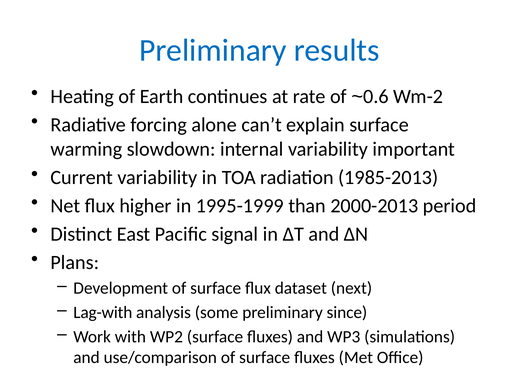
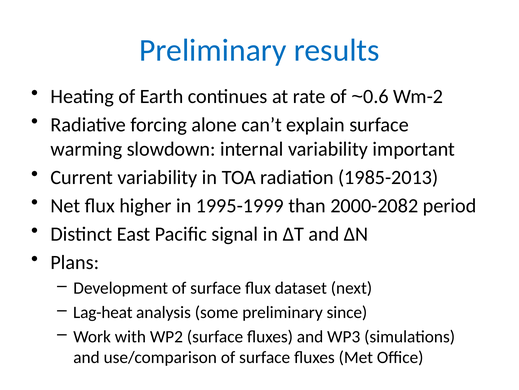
2000-2013: 2000-2013 -> 2000-2082
Lag-with: Lag-with -> Lag-heat
